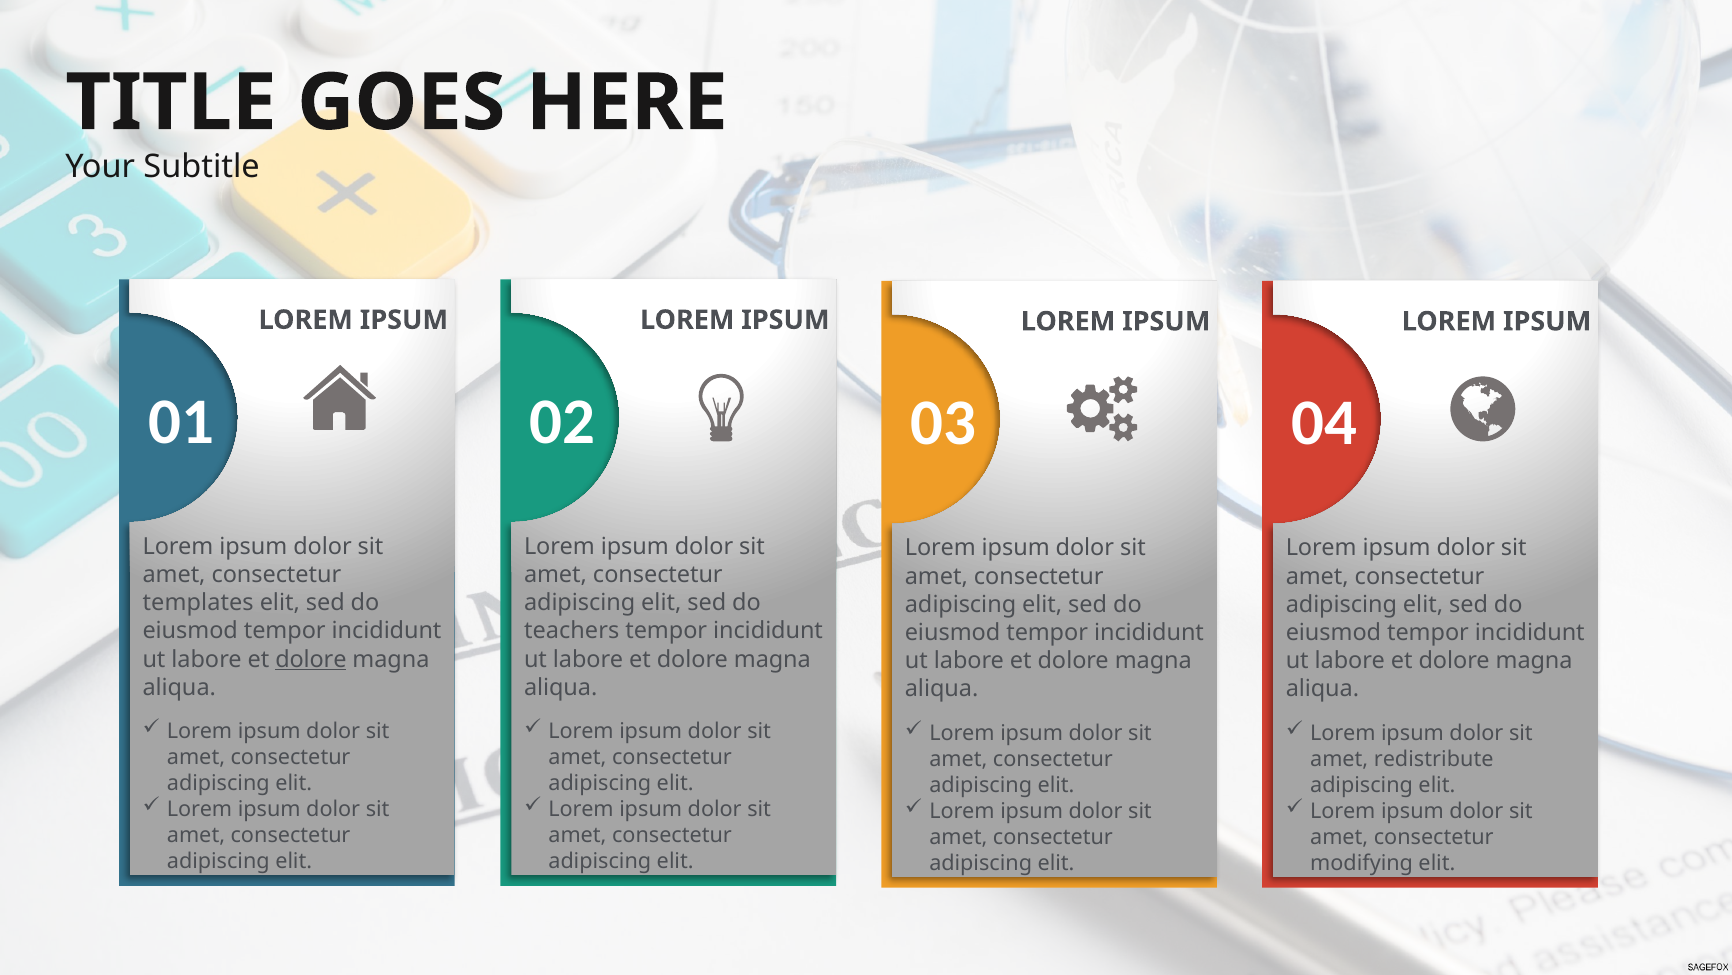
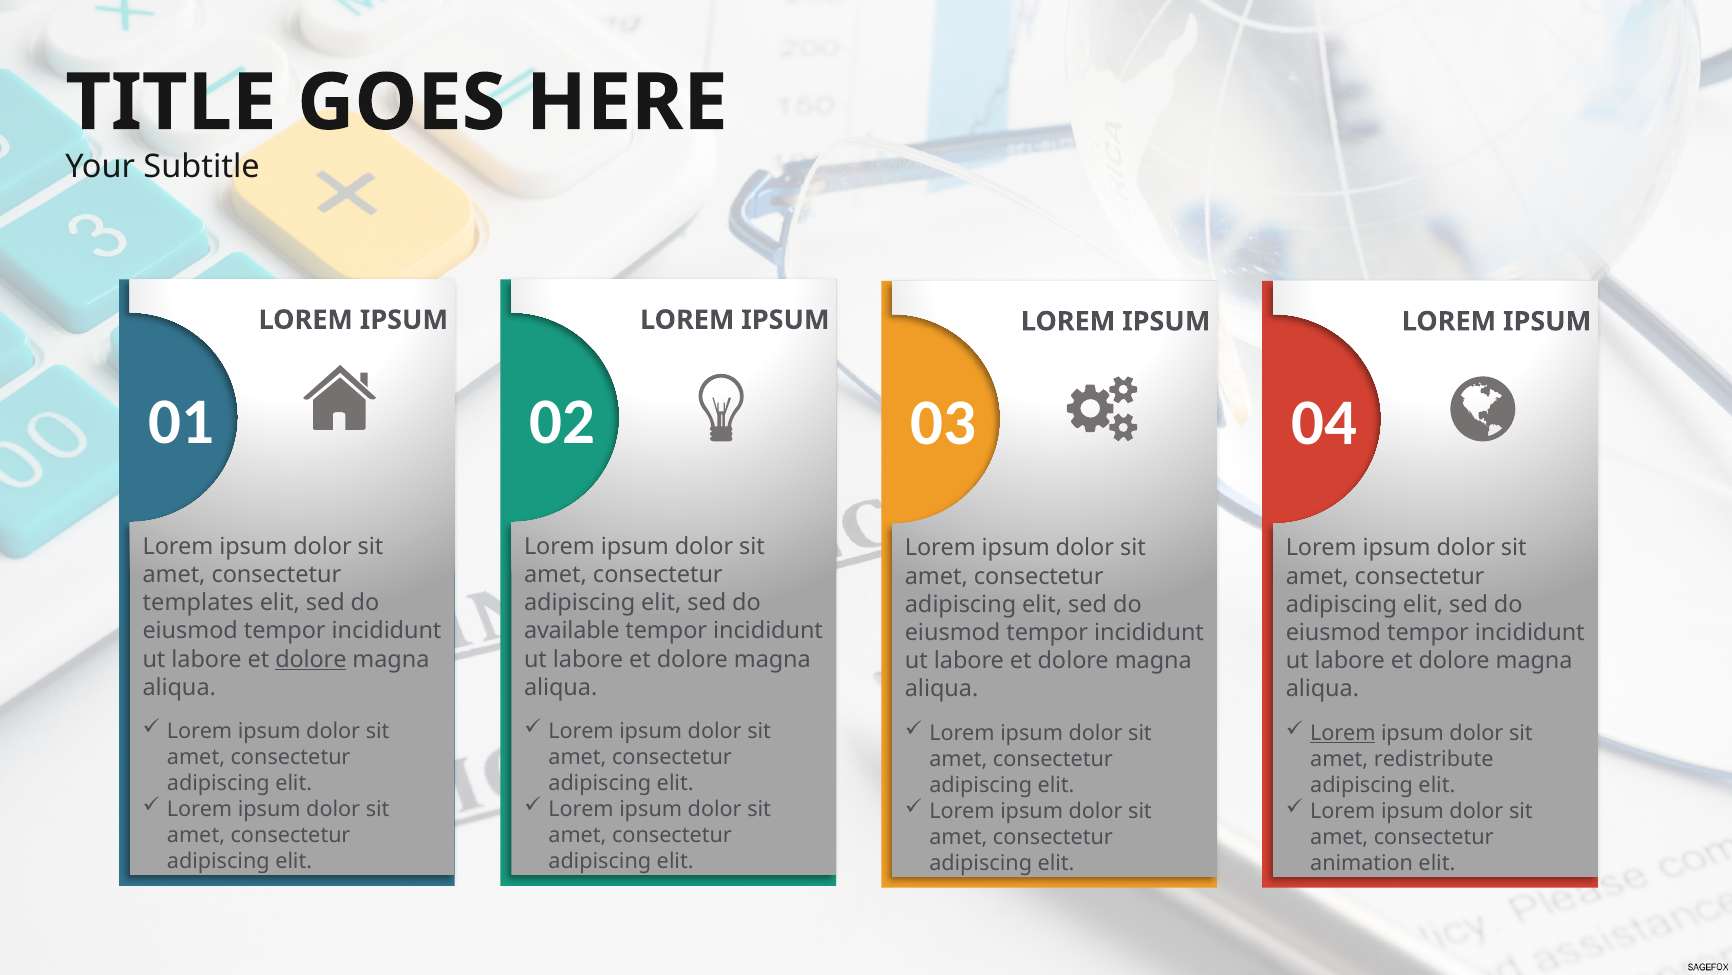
teachers: teachers -> available
Lorem at (1343, 733) underline: none -> present
modifying: modifying -> animation
